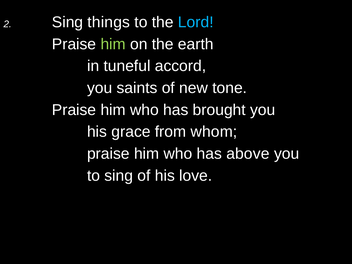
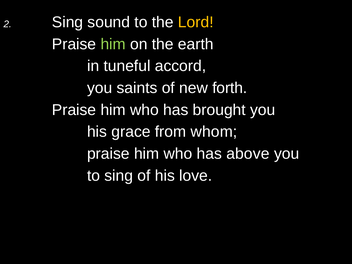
things: things -> sound
Lord colour: light blue -> yellow
tone: tone -> forth
